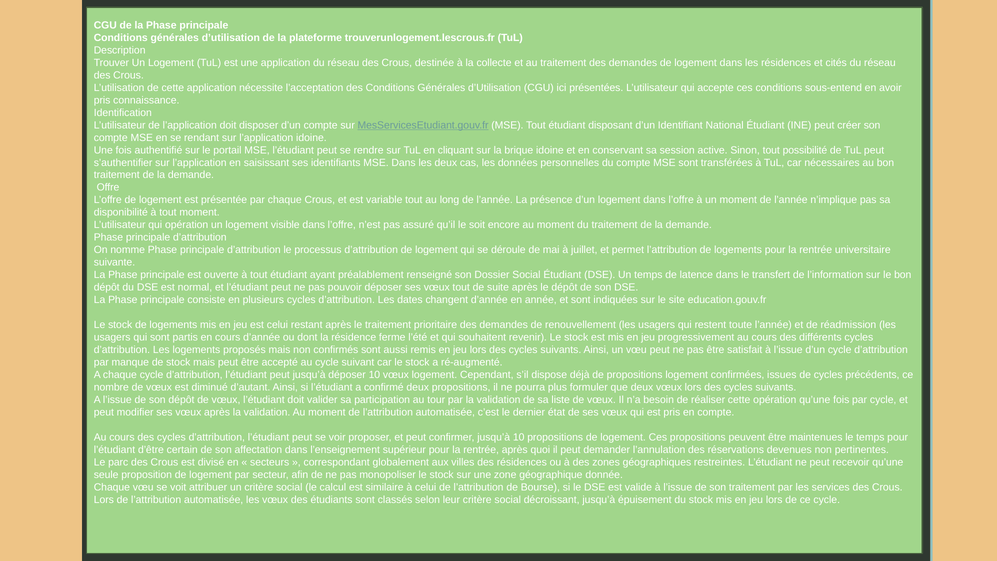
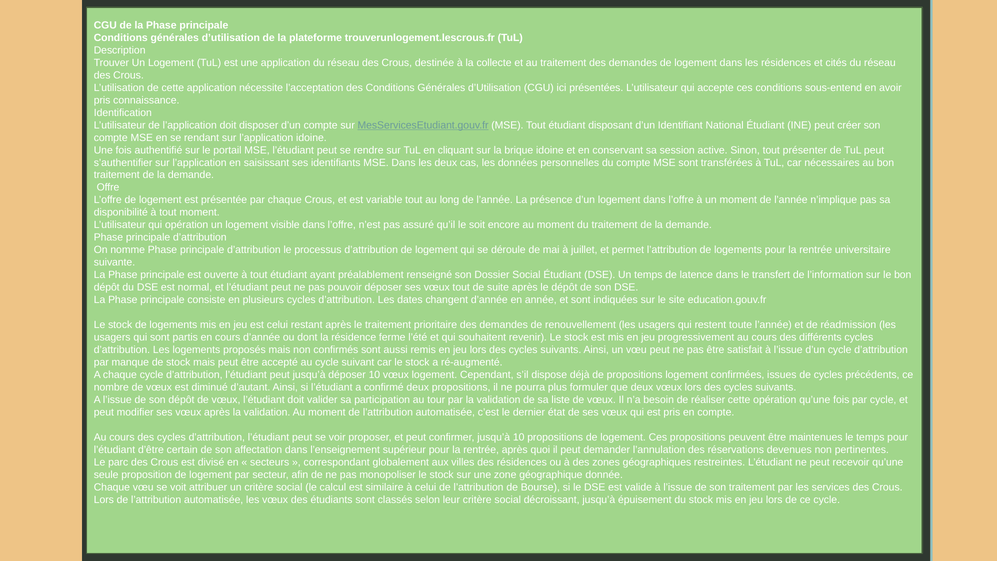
possibilité: possibilité -> présenter
